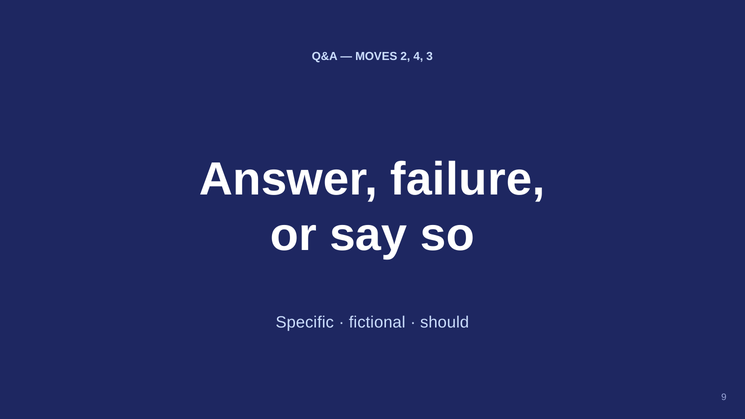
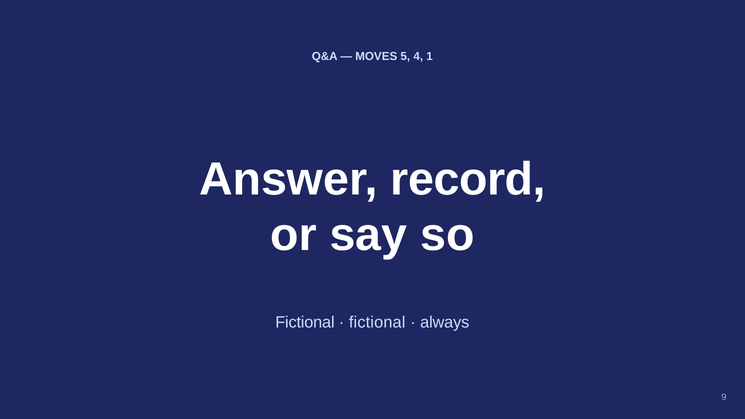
2: 2 -> 5
3: 3 -> 1
failure: failure -> record
Specific at (305, 322): Specific -> Fictional
should: should -> always
